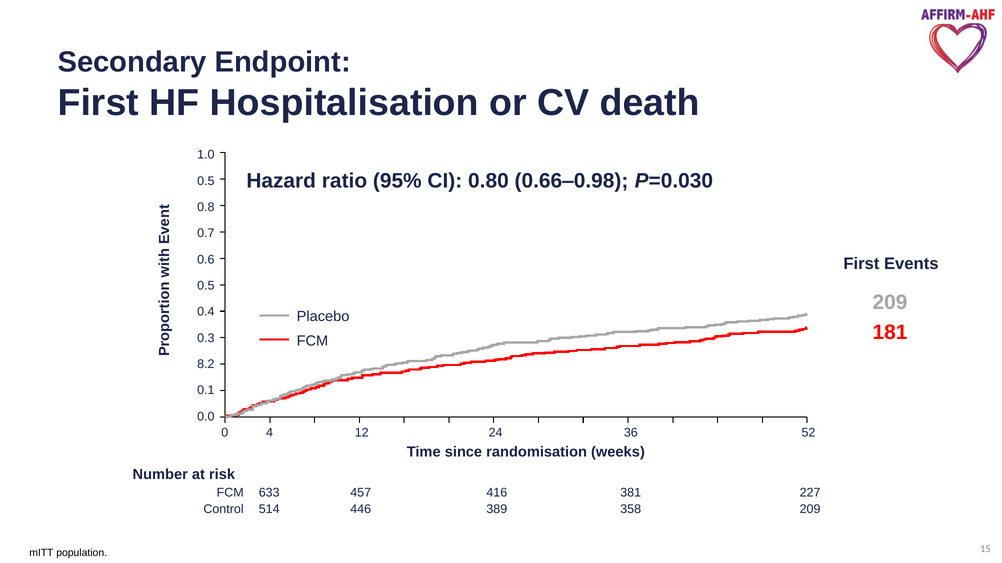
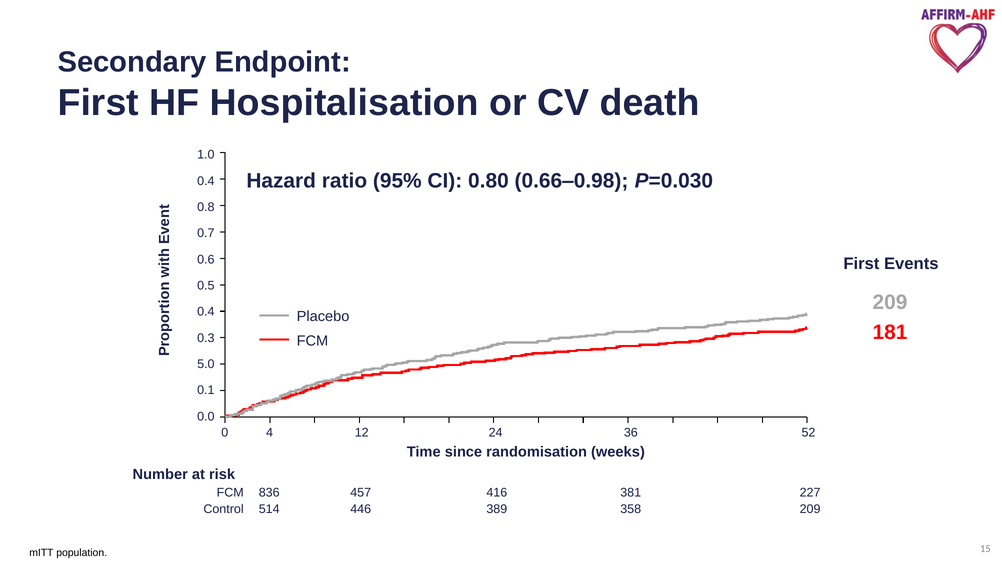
0.5 at (206, 181): 0.5 -> 0.4
8.2: 8.2 -> 5.0
633: 633 -> 836
